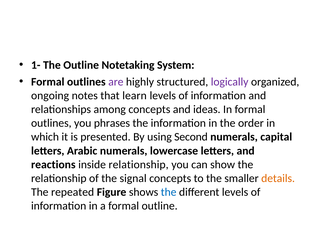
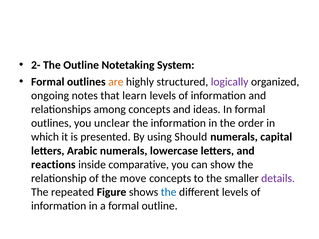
1-: 1- -> 2-
are colour: purple -> orange
phrases: phrases -> unclear
Second: Second -> Should
inside relationship: relationship -> comparative
signal: signal -> move
details colour: orange -> purple
